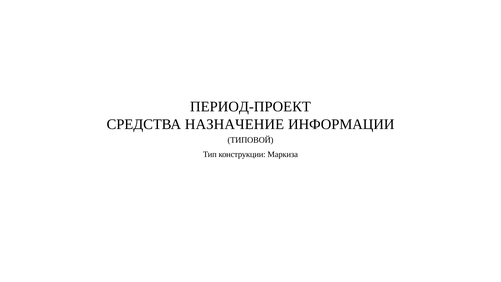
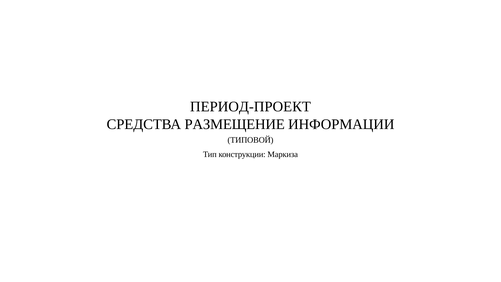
НАЗНАЧЕНИЕ: НАЗНАЧЕНИЕ -> РАЗМЕЩЕНИЕ
